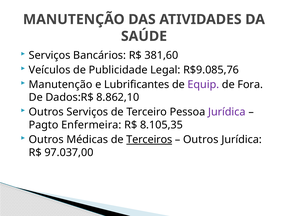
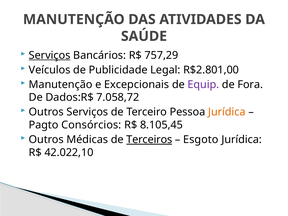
Serviços at (50, 55) underline: none -> present
381,60: 381,60 -> 757,29
R$9.085,76: R$9.085,76 -> R$2.801,00
Lubrificantes: Lubrificantes -> Excepcionais
8.862,10: 8.862,10 -> 7.058,72
Jurídica at (227, 112) colour: purple -> orange
Enfermeira: Enfermeira -> Consórcios
8.105,35: 8.105,35 -> 8.105,45
Outros at (201, 140): Outros -> Esgoto
97.037,00: 97.037,00 -> 42.022,10
